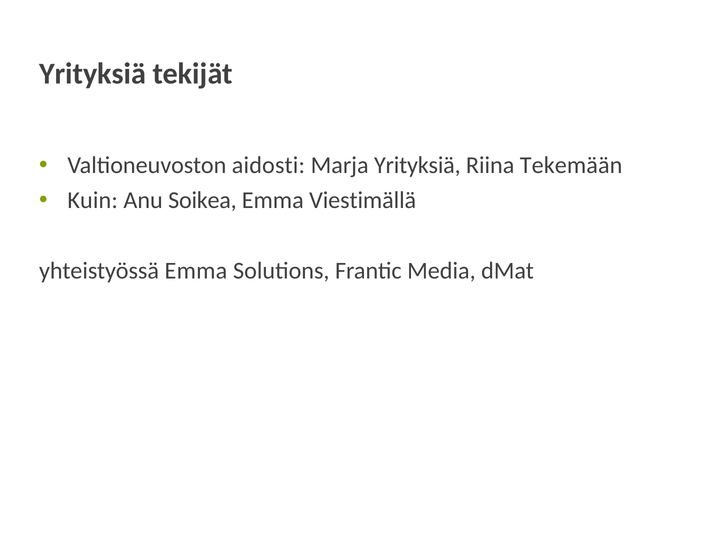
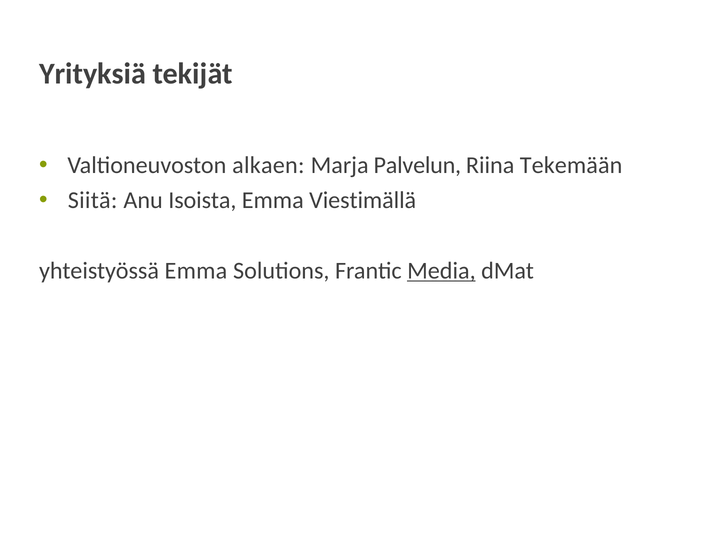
aidosti: aidosti -> alkaen
Marja Yrityksiä: Yrityksiä -> Palvelun
Kuin: Kuin -> Siitä
Soikea: Soikea -> Isoista
Media underline: none -> present
